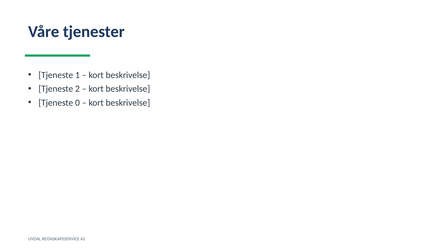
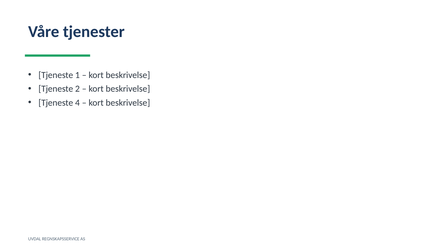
0: 0 -> 4
